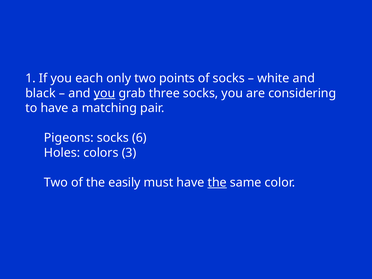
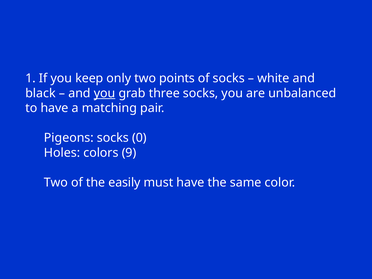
each: each -> keep
considering: considering -> unbalanced
6: 6 -> 0
3: 3 -> 9
the at (217, 182) underline: present -> none
